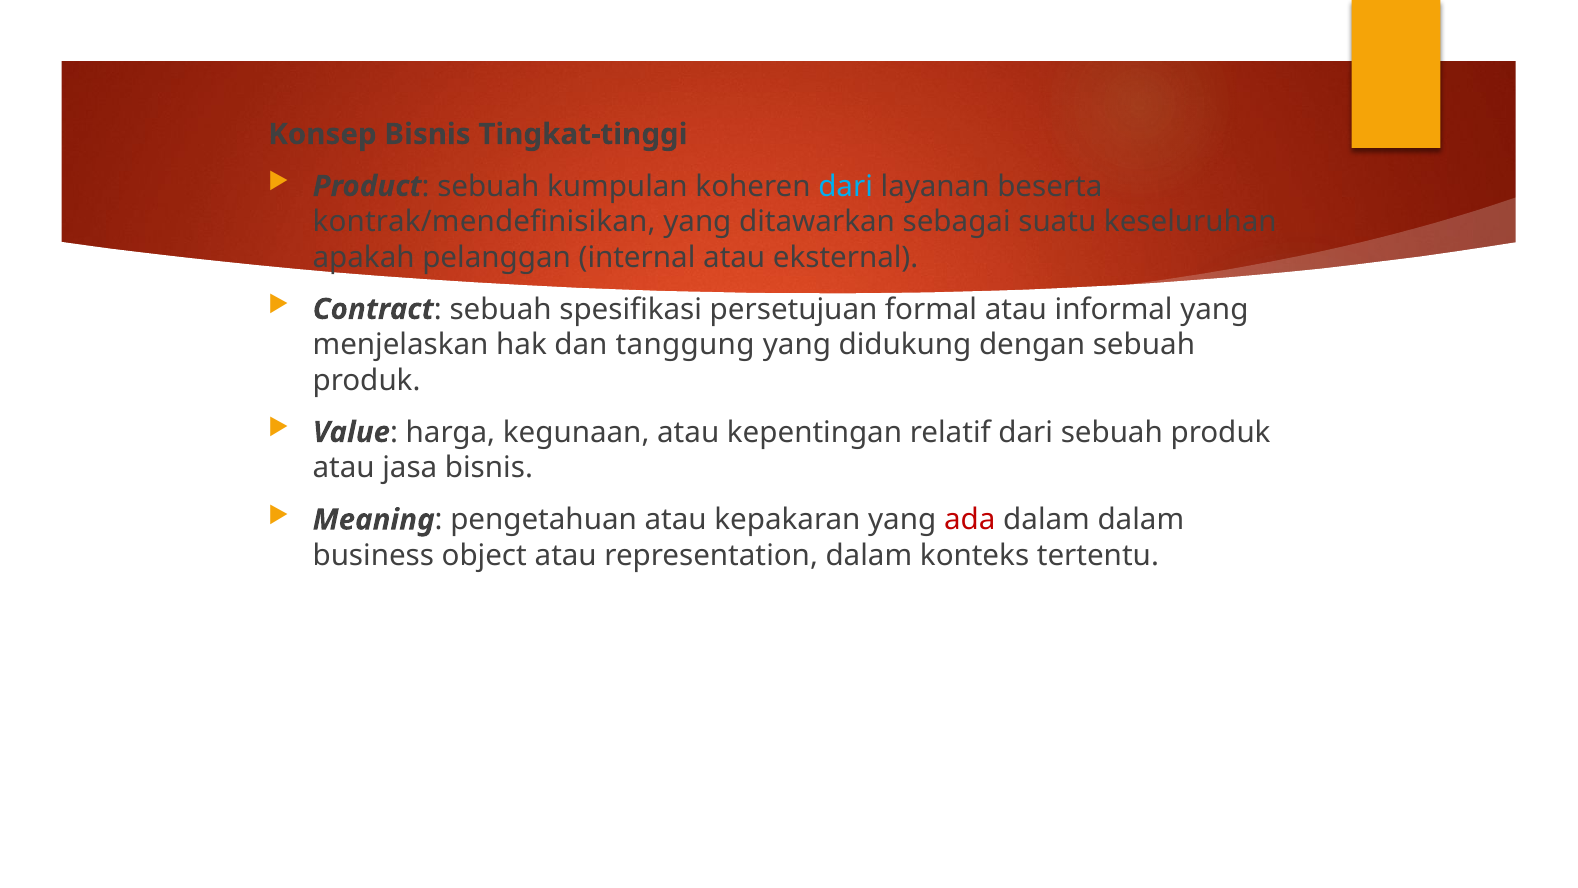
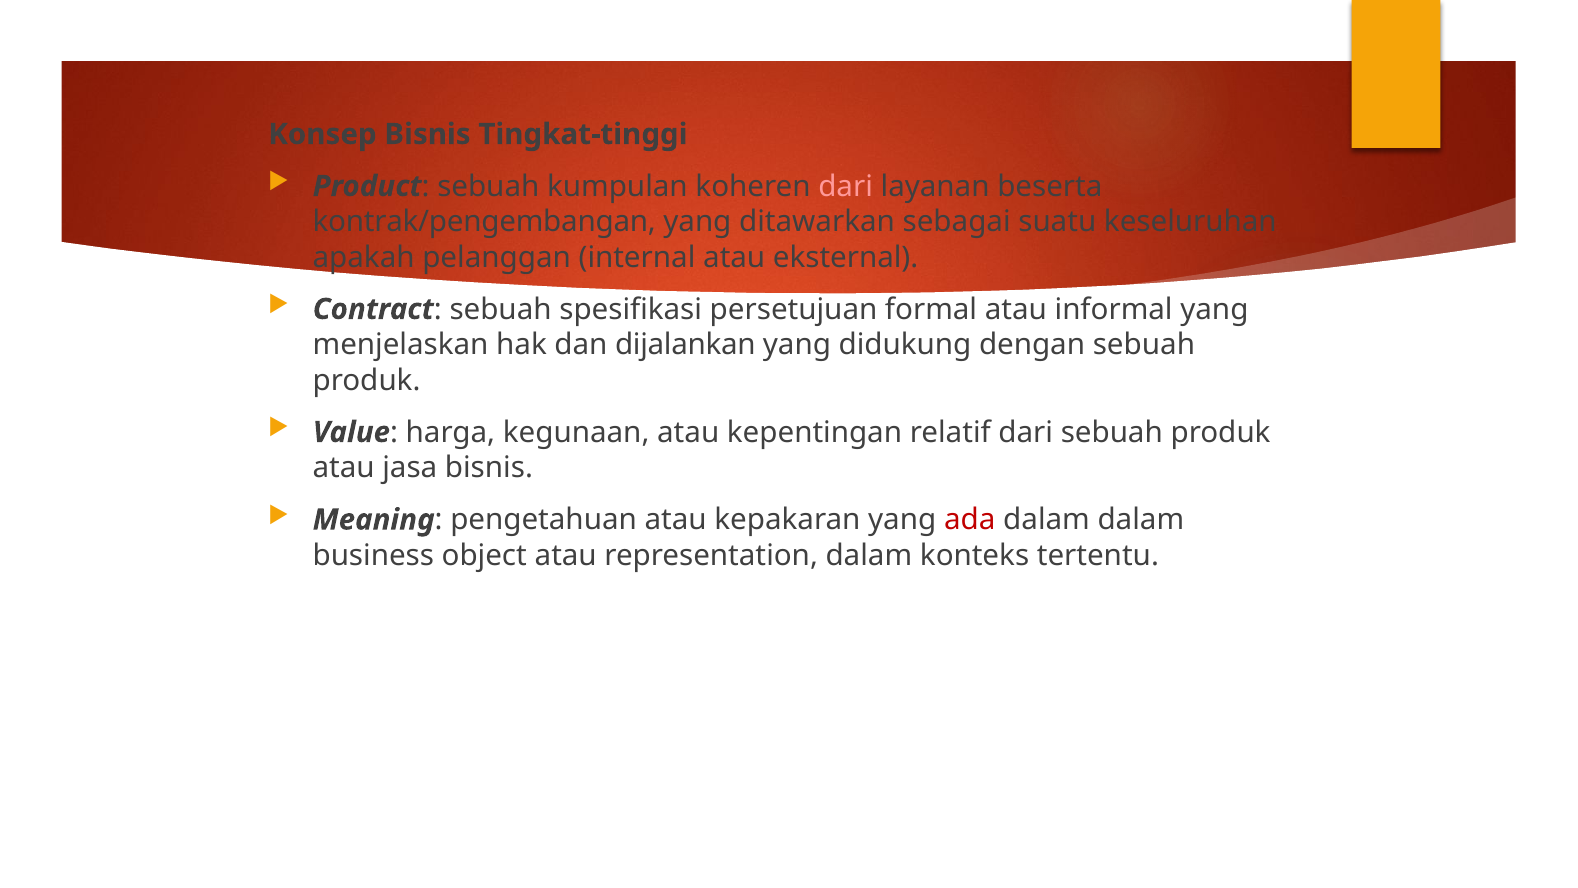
dari at (846, 186) colour: light blue -> pink
kontrak/mendefinisikan: kontrak/mendefinisikan -> kontrak/pengembangan
tanggung: tanggung -> dijalankan
